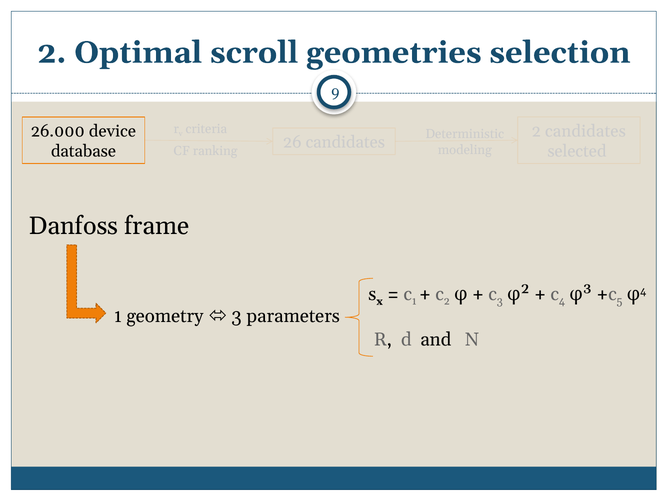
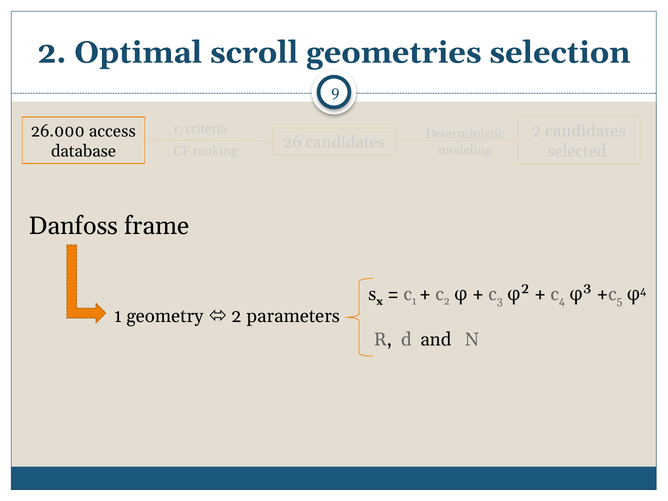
device: device -> access
3 at (236, 316): 3 -> 2
